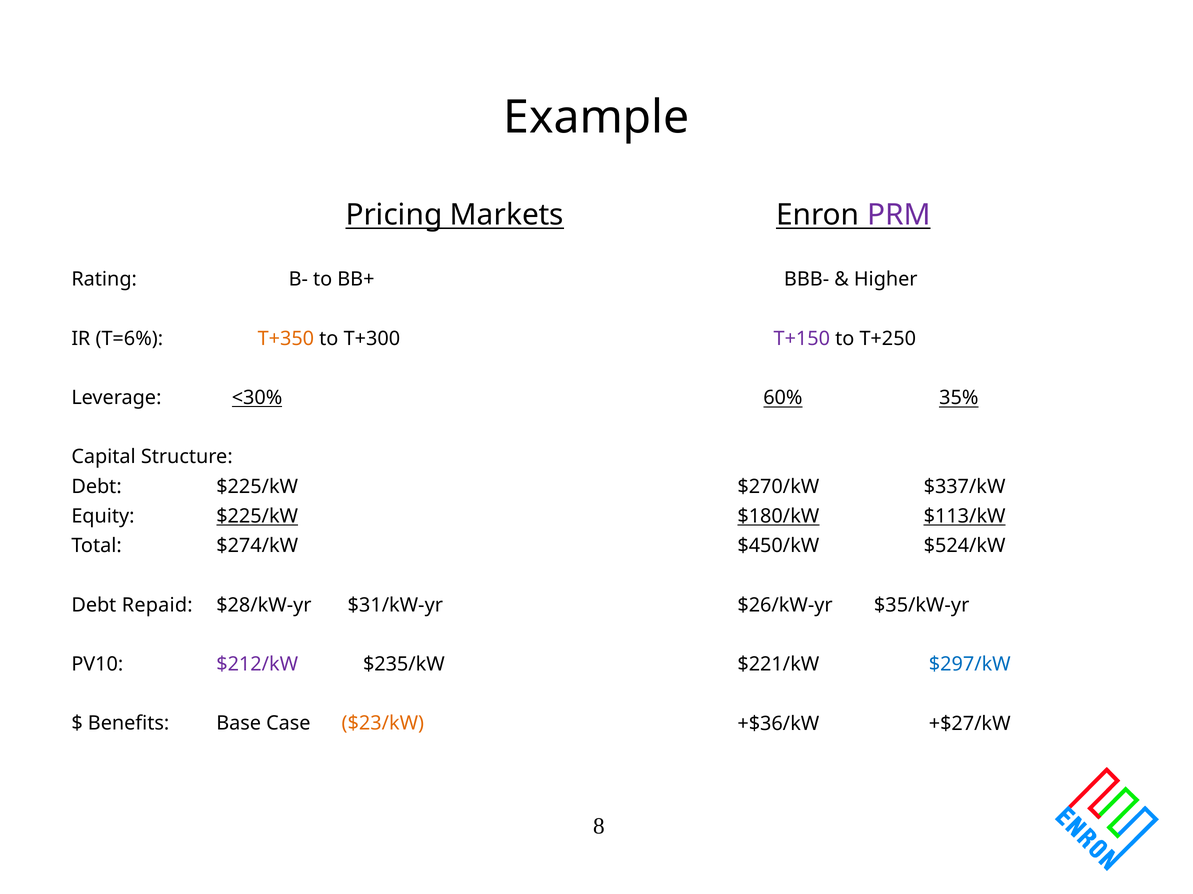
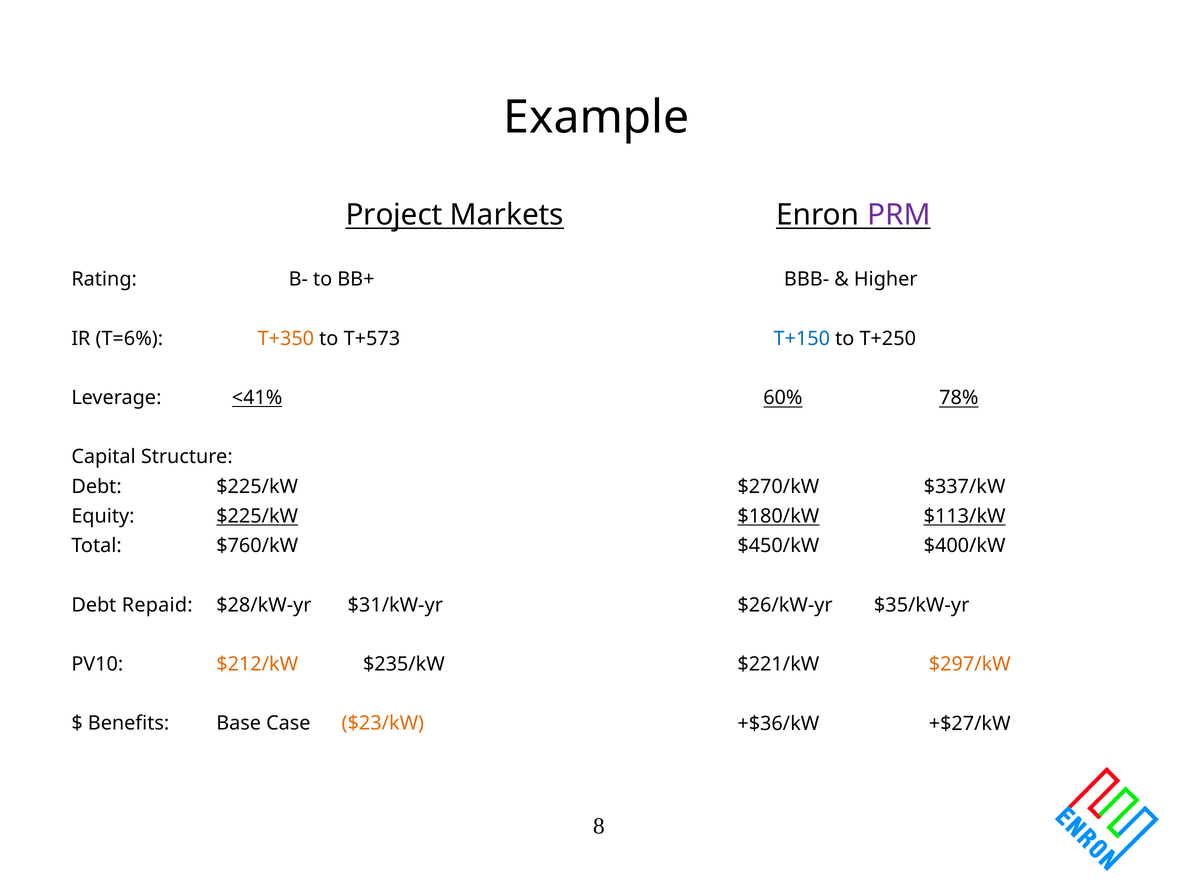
Pricing: Pricing -> Project
T+300: T+300 -> T+573
T+150 colour: purple -> blue
<30%: <30% -> <41%
35%: 35% -> 78%
$274/kW: $274/kW -> $760/kW
$524/kW: $524/kW -> $400/kW
$212/kW colour: purple -> orange
$297/kW colour: blue -> orange
